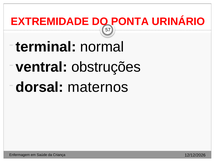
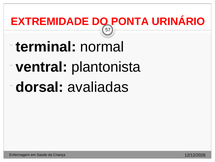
obstruções: obstruções -> plantonista
maternos: maternos -> avaliadas
